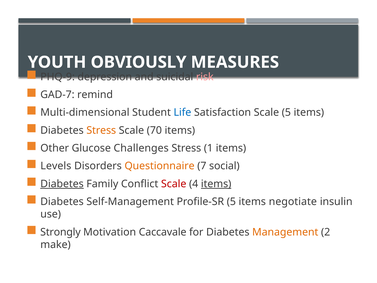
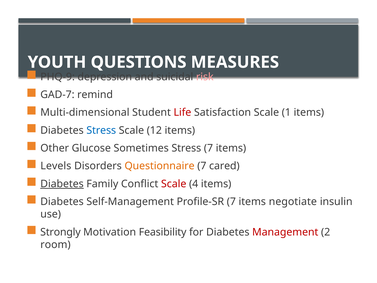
OBVIOUSLY: OBVIOUSLY -> QUESTIONS
Life colour: blue -> red
Scale 5: 5 -> 1
Stress at (101, 130) colour: orange -> blue
70: 70 -> 12
Challenges: Challenges -> Sometimes
Stress 1: 1 -> 7
social: social -> cared
items at (216, 184) underline: present -> none
Profile-SR 5: 5 -> 7
Caccavale: Caccavale -> Feasibility
Management colour: orange -> red
make: make -> room
